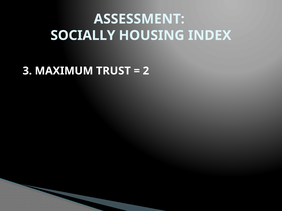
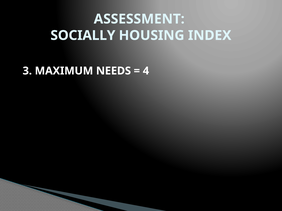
TRUST: TRUST -> NEEDS
2: 2 -> 4
